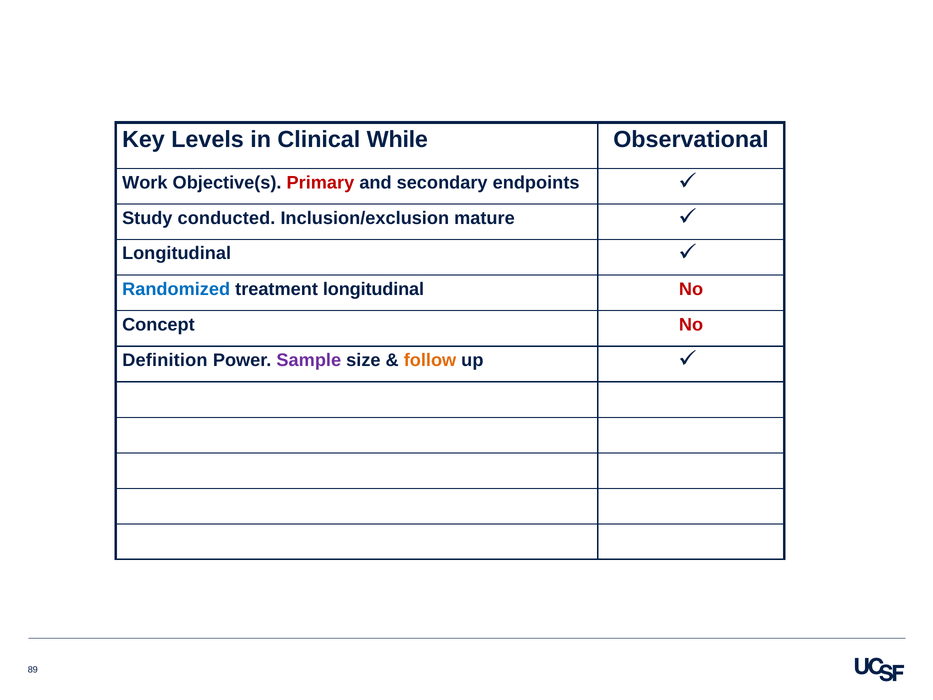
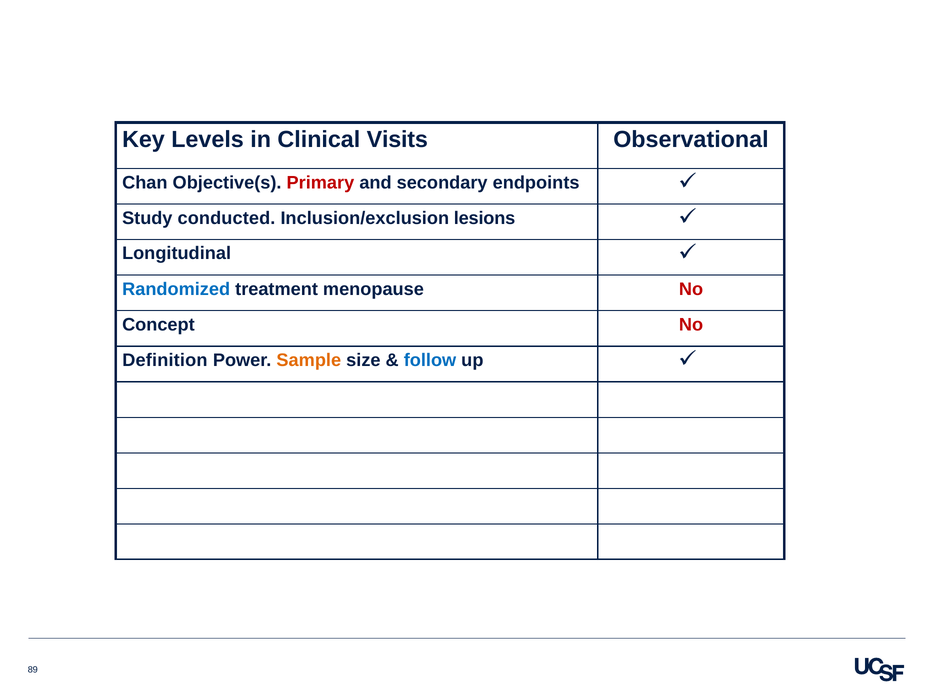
While: While -> Visits
Work: Work -> Chan
mature: mature -> lesions
treatment longitudinal: longitudinal -> menopause
Sample colour: purple -> orange
follow colour: orange -> blue
